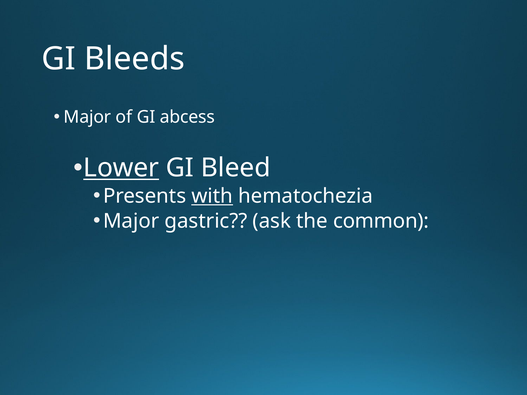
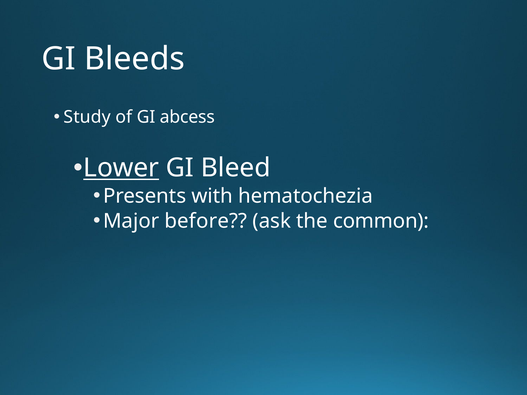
Major at (87, 117): Major -> Study
with underline: present -> none
gastric: gastric -> before
